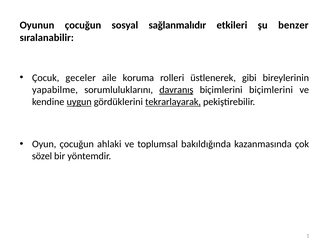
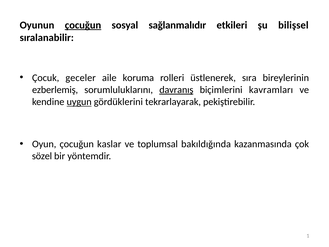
çocuğun at (83, 25) underline: none -> present
benzer: benzer -> bilişsel
gibi: gibi -> sıra
yapabilme: yapabilme -> ezberlemiş
biçimlerini biçimlerini: biçimlerini -> kavramları
tekrarlayarak underline: present -> none
ahlaki: ahlaki -> kaslar
